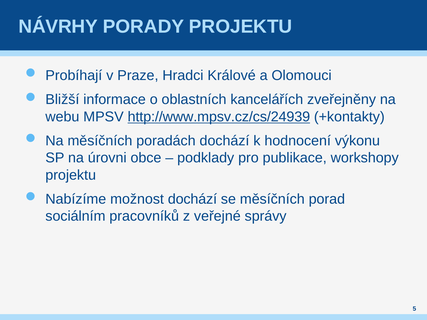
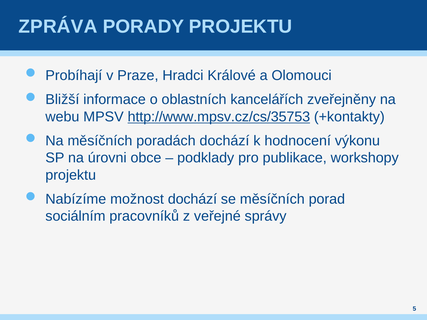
NÁVRHY: NÁVRHY -> ZPRÁVA
http://www.mpsv.cz/cs/24939: http://www.mpsv.cz/cs/24939 -> http://www.mpsv.cz/cs/35753
